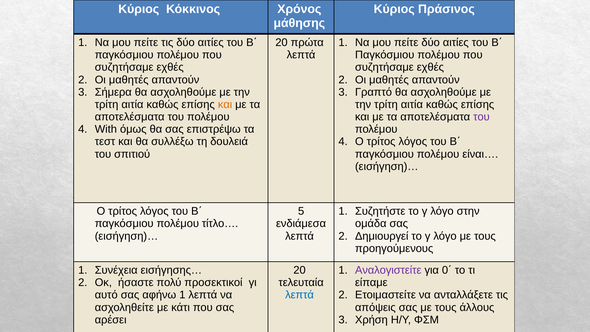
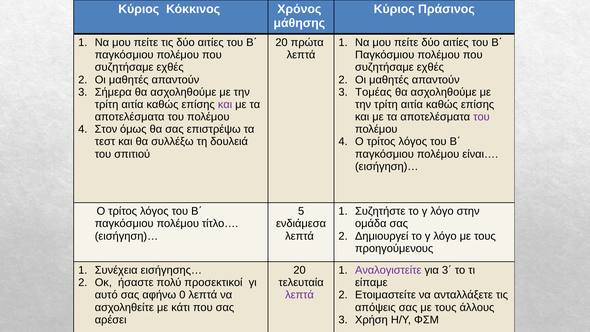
Γραπτό: Γραπτό -> Τομέας
και at (225, 104) colour: orange -> purple
With: With -> Στον
0΄: 0΄ -> 3΄
αφήνω 1: 1 -> 0
λεπτά at (300, 295) colour: blue -> purple
